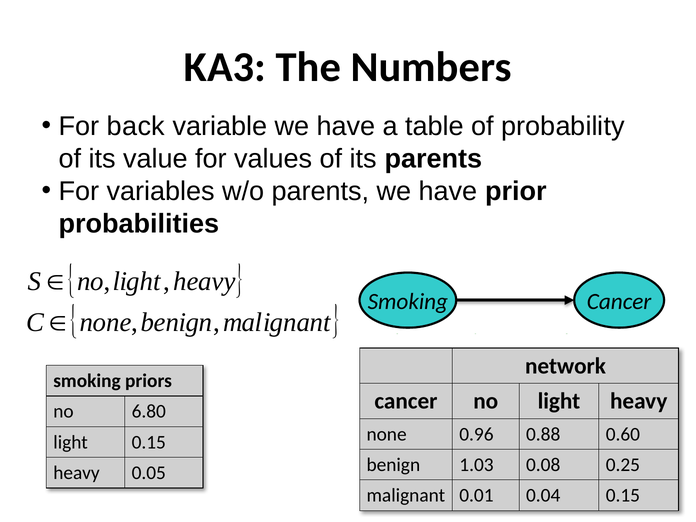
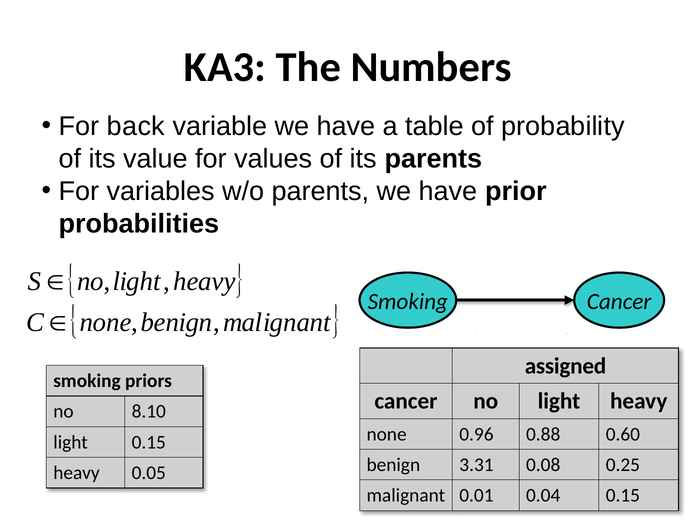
network: network -> assigned
6.80: 6.80 -> 8.10
1.03: 1.03 -> 3.31
